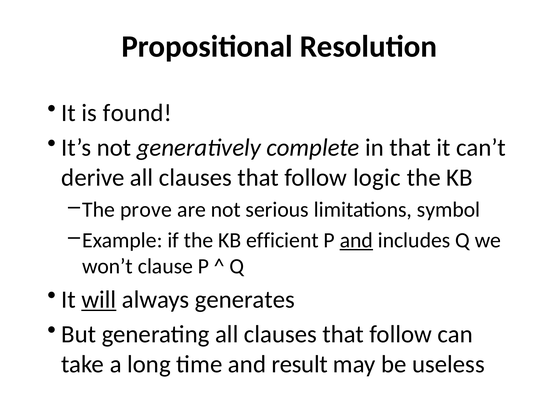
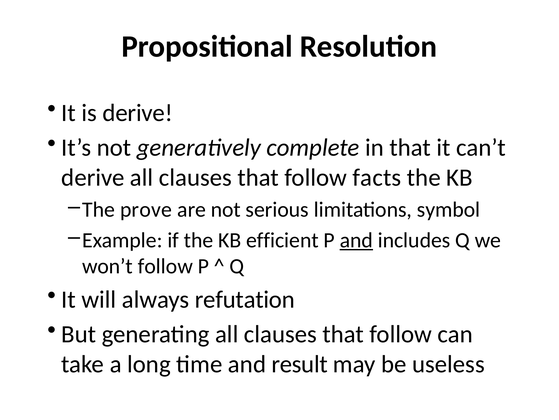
is found: found -> derive
logic: logic -> facts
won’t clause: clause -> follow
will underline: present -> none
generates: generates -> refutation
